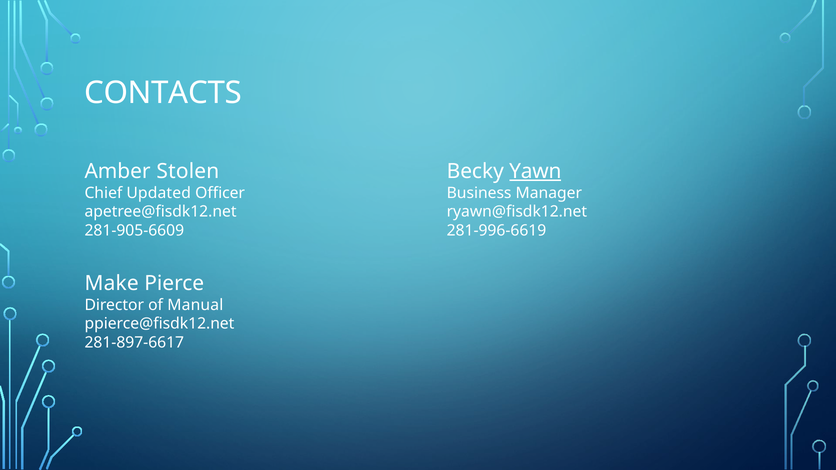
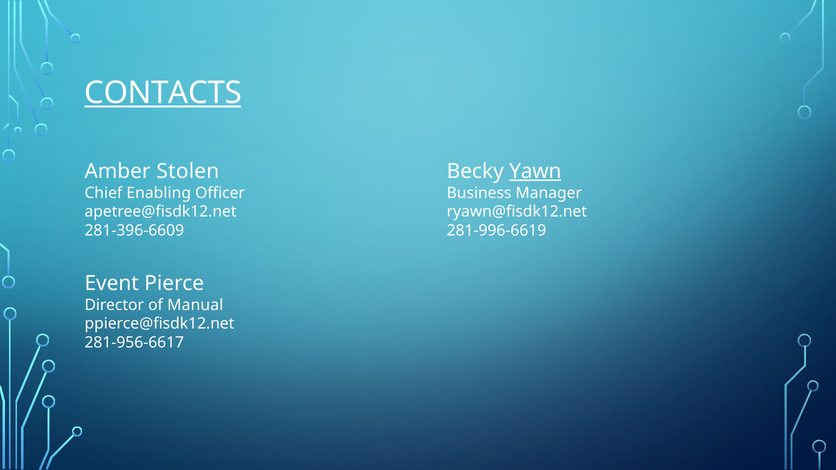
CONTACTS underline: none -> present
Updated: Updated -> Enabling
281-905-6609: 281-905-6609 -> 281-396-6609
Make: Make -> Event
281-897-6617: 281-897-6617 -> 281-956-6617
